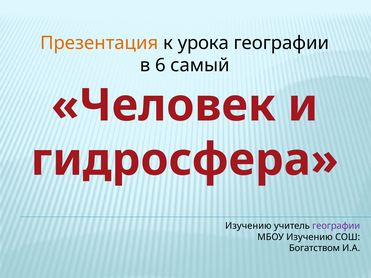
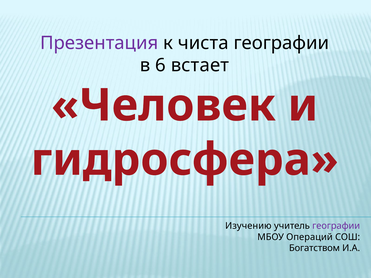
Презентация colour: orange -> purple
урока: урока -> чиста
самый: самый -> встает
МБОУ Изучению: Изучению -> Операций
